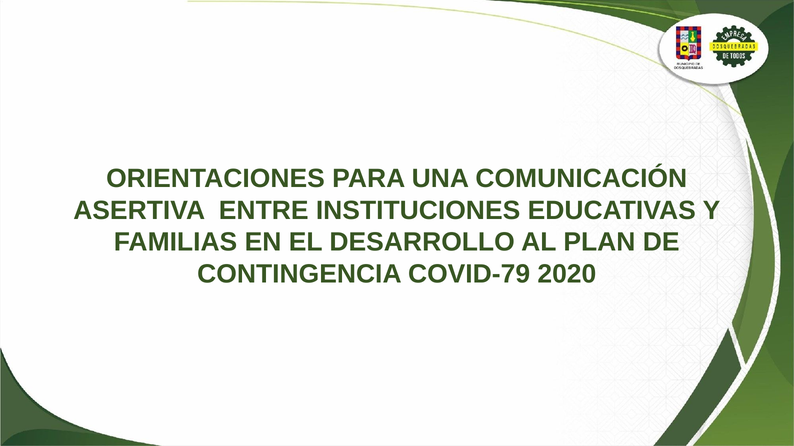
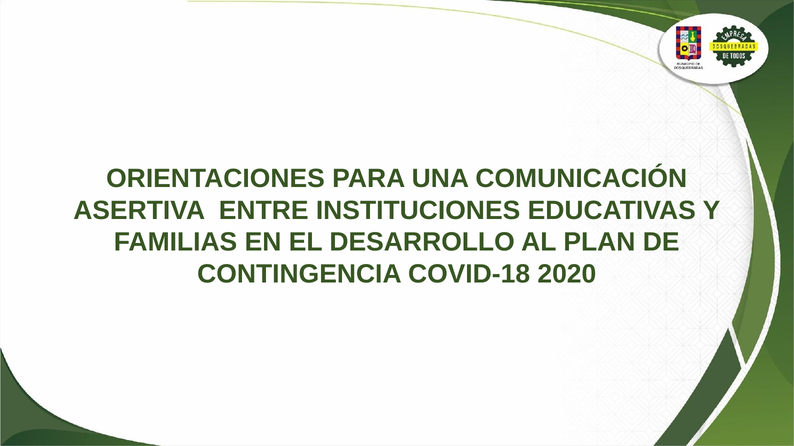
COVID-79: COVID-79 -> COVID-18
